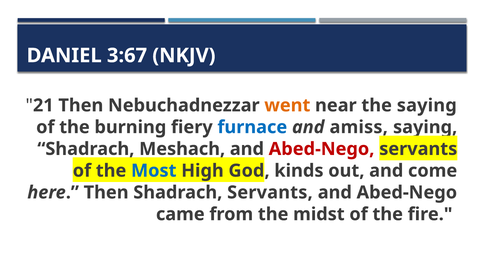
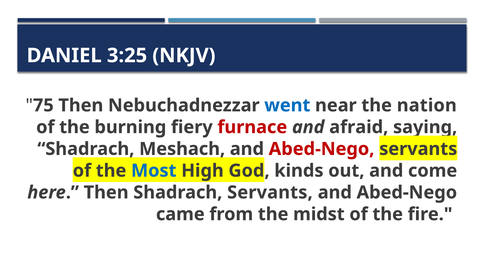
3:67: 3:67 -> 3:25
21: 21 -> 75
went colour: orange -> blue
the saying: saying -> nation
furnace colour: blue -> red
amiss: amiss -> afraid
